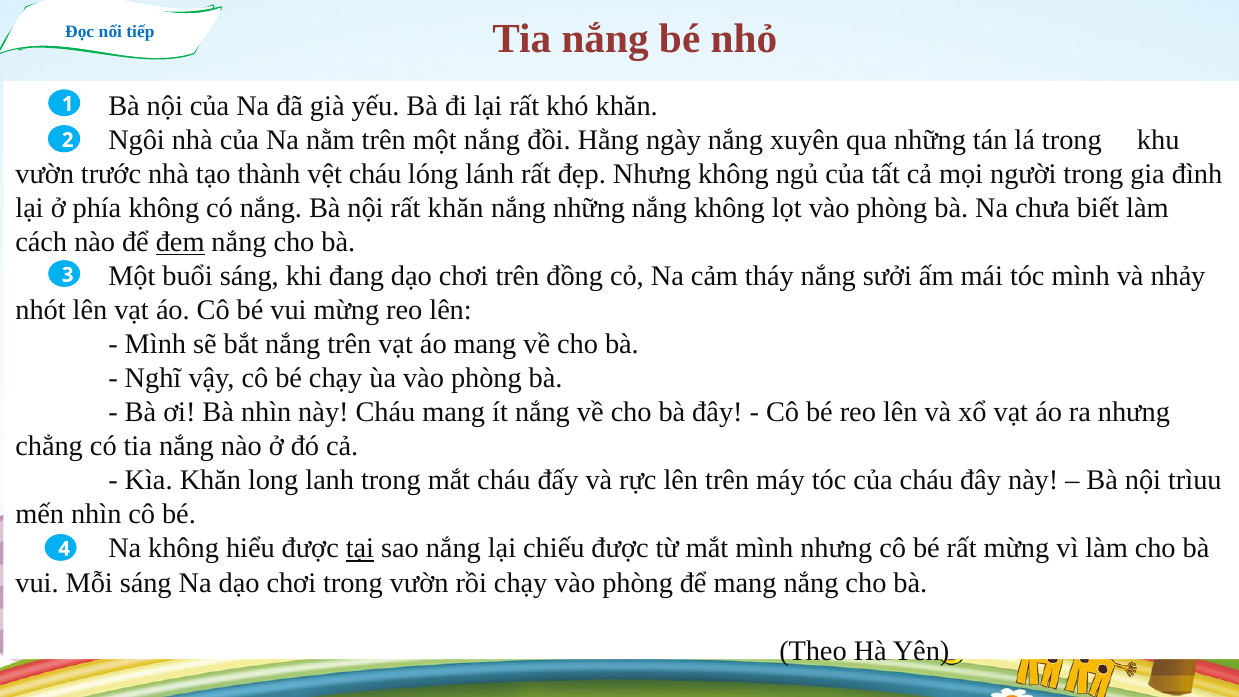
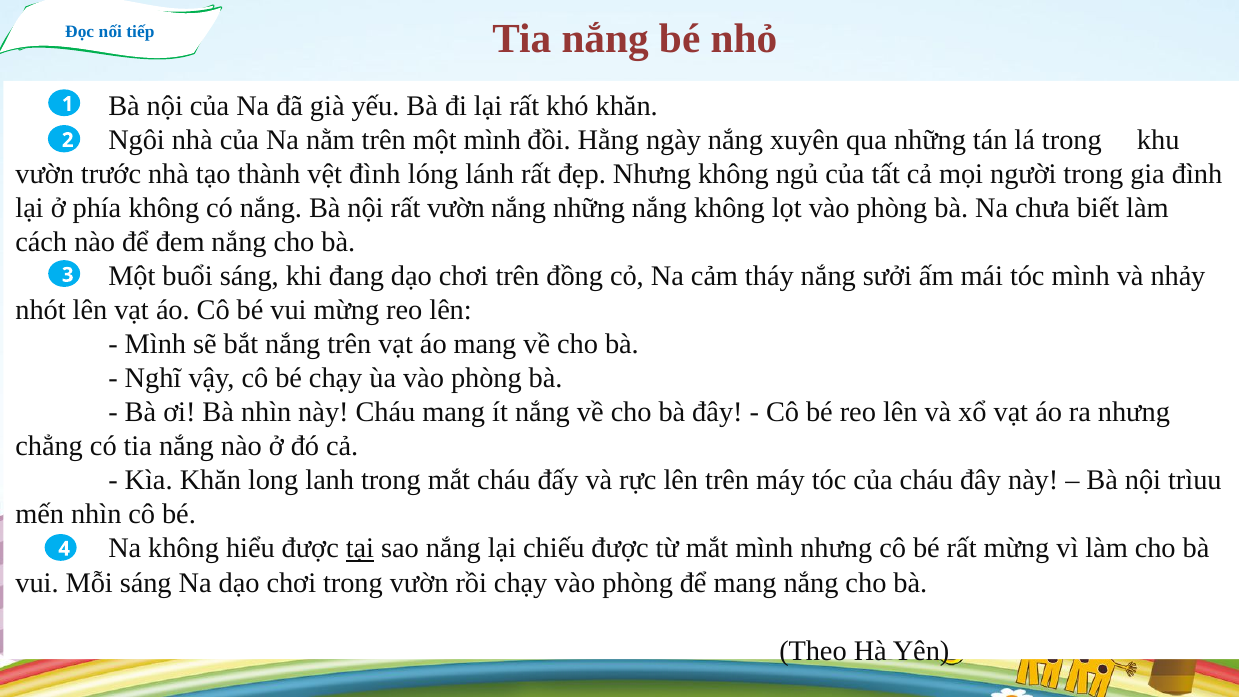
một nắng: nắng -> mình
vệt cháu: cháu -> đình
rất khăn: khăn -> vườn
đem underline: present -> none
